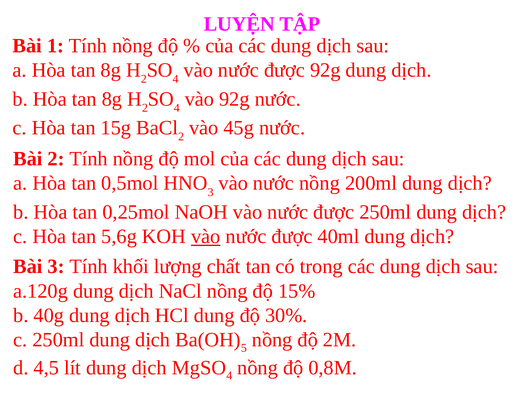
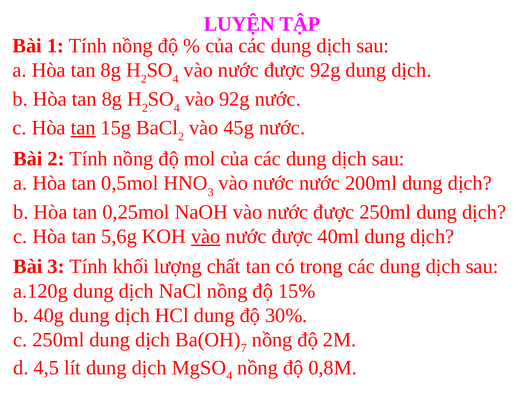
tan at (83, 128) underline: none -> present
nước nồng: nồng -> nước
5: 5 -> 7
